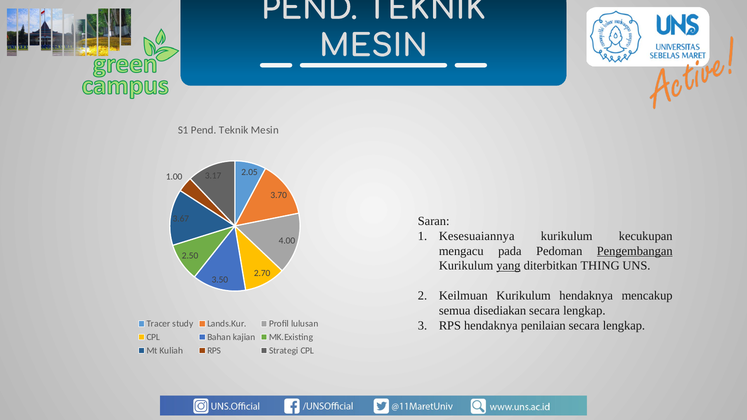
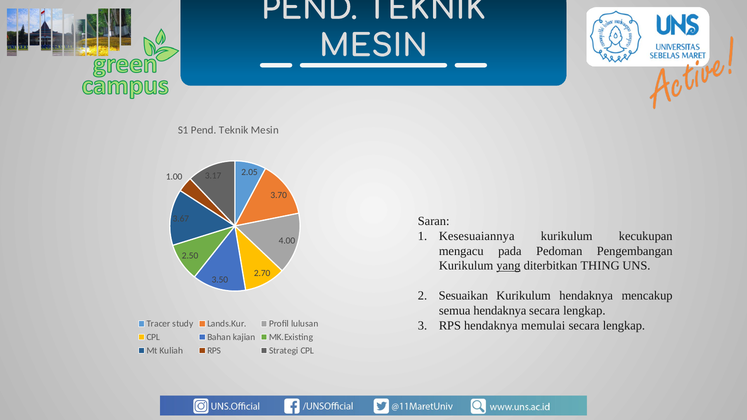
Pengembangan underline: present -> none
Keilmuan: Keilmuan -> Sesuaikan
semua disediakan: disediakan -> hendaknya
penilaian: penilaian -> memulai
